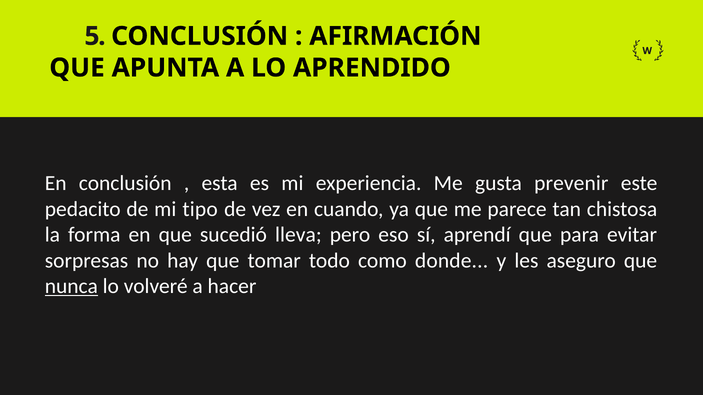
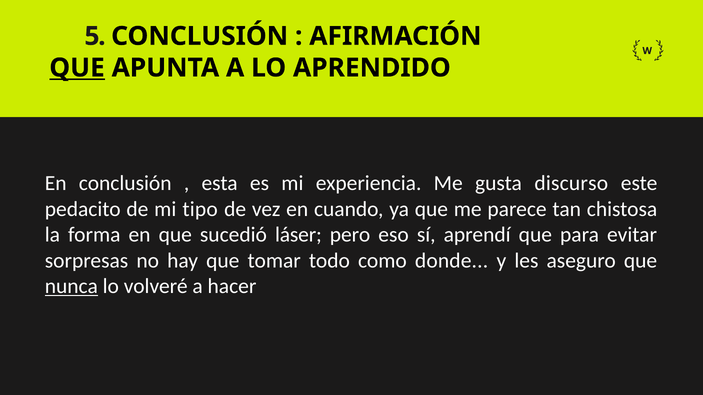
QUE at (77, 68) underline: none -> present
gusta prevenir: prevenir -> discurso
lleva: lleva -> láser
